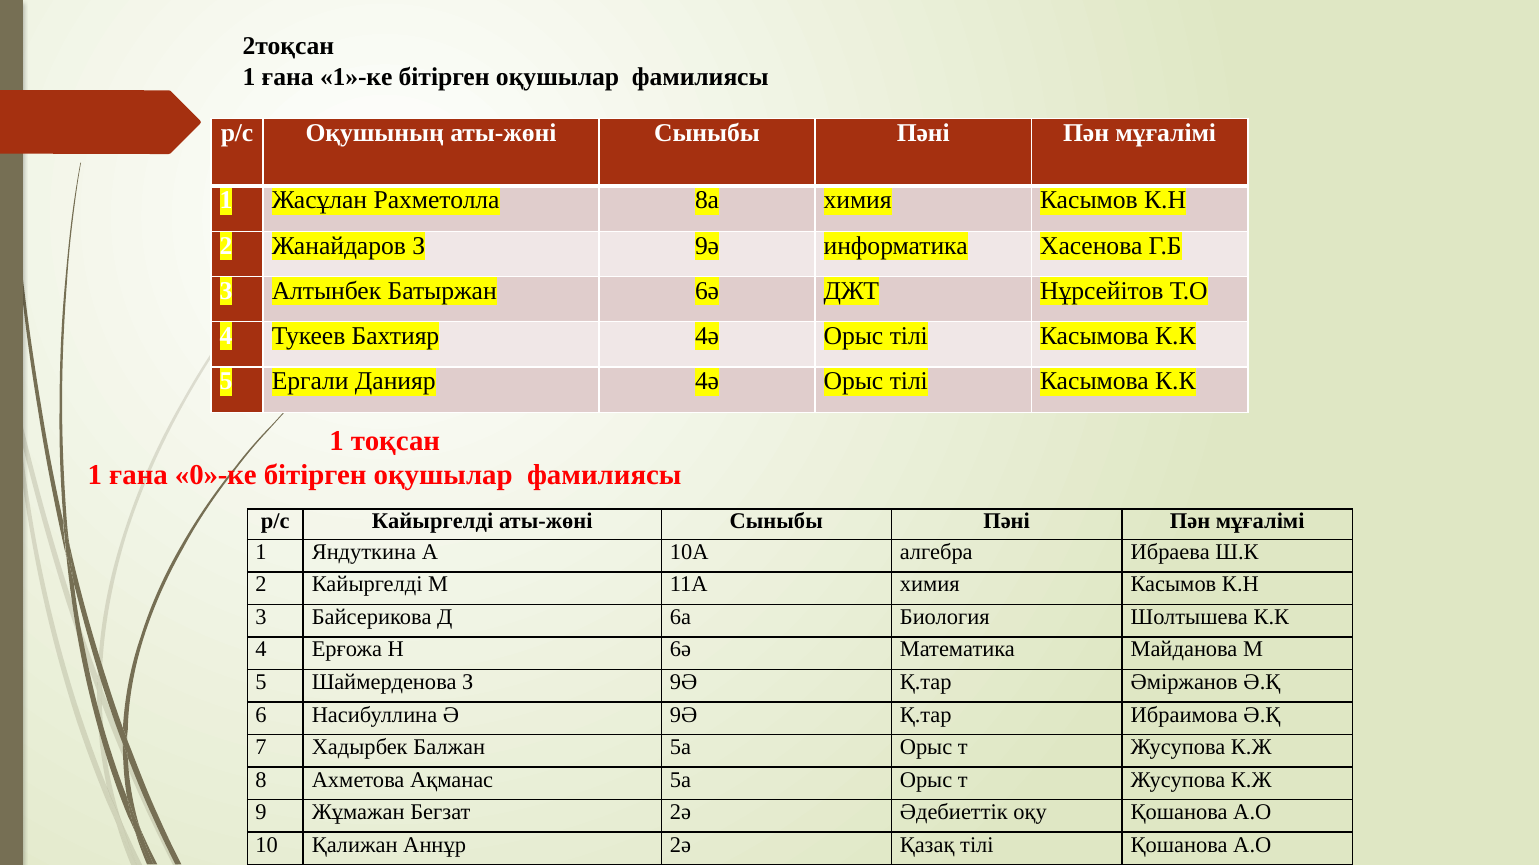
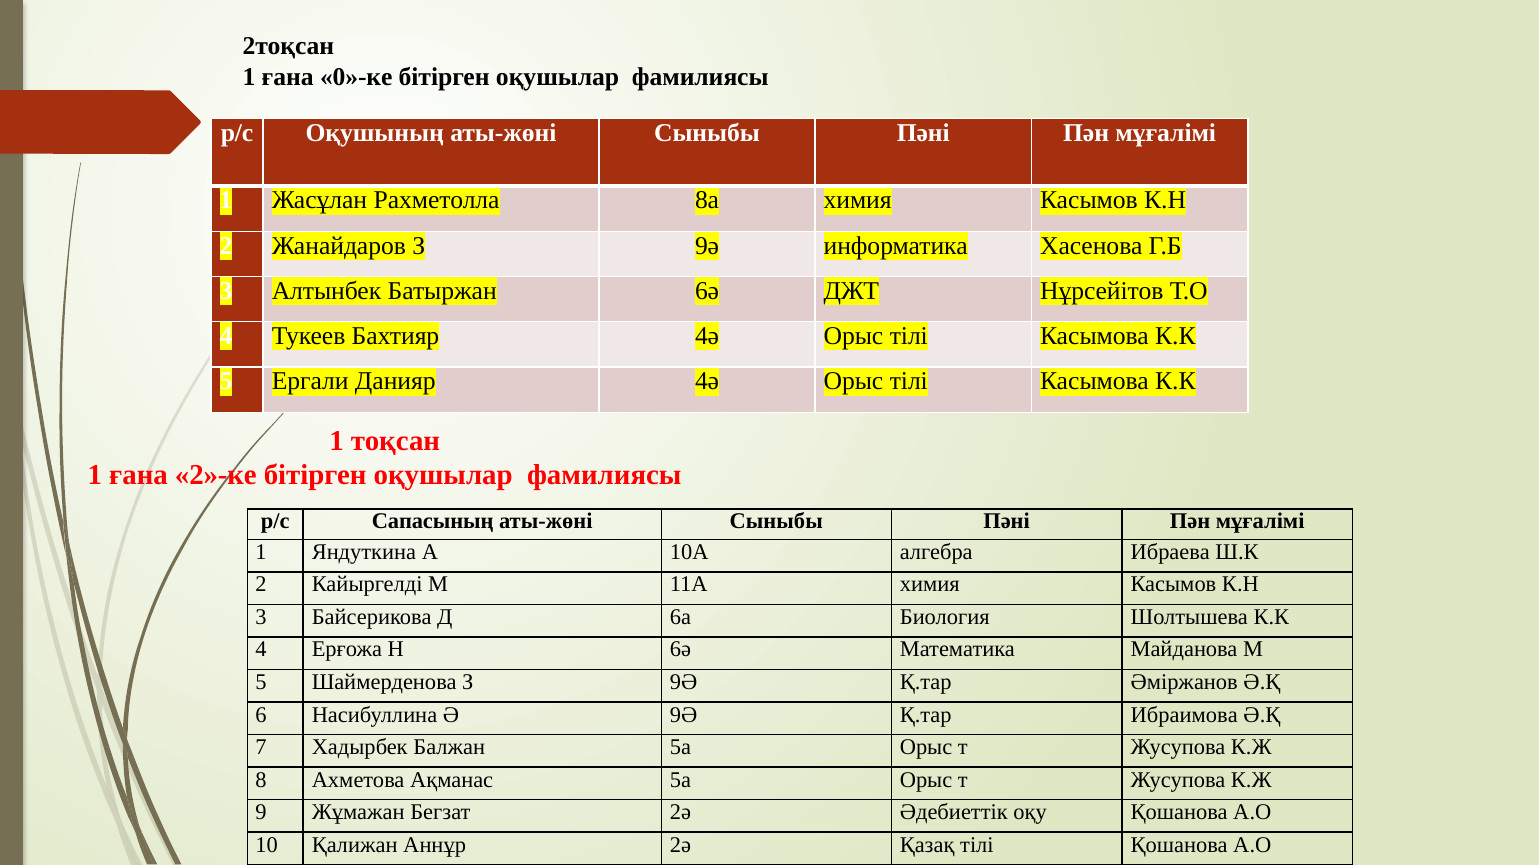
1»-ке: 1»-ке -> 0»-ке
0»-ке: 0»-ке -> 2»-ке
р/с Кайыргелді: Кайыргелді -> Сапасының
